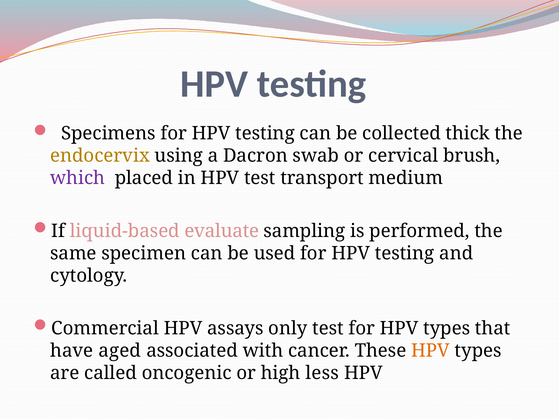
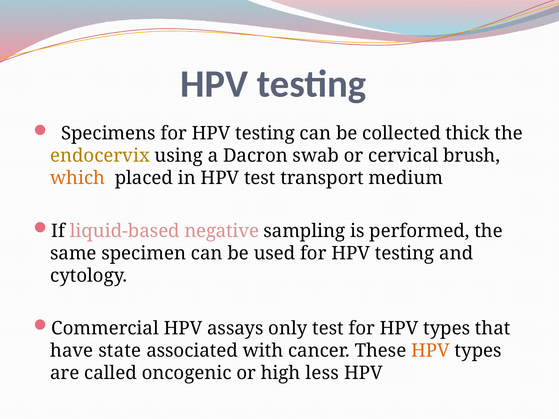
which colour: purple -> orange
evaluate: evaluate -> negative
aged: aged -> state
